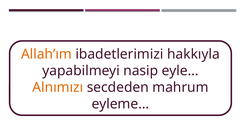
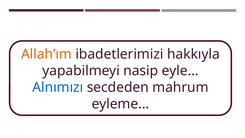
Alnımızı colour: orange -> blue
